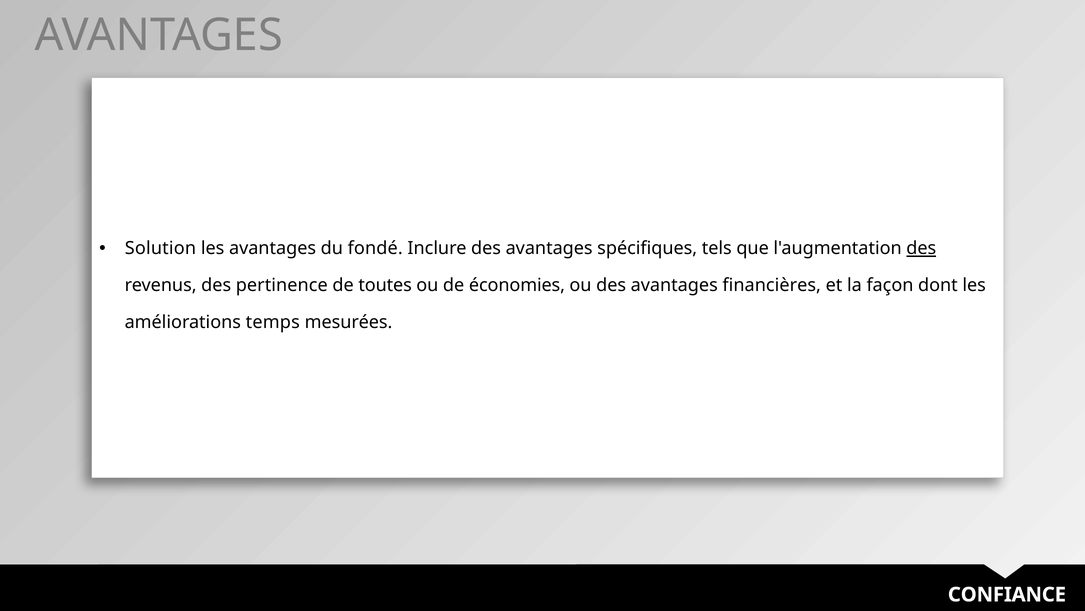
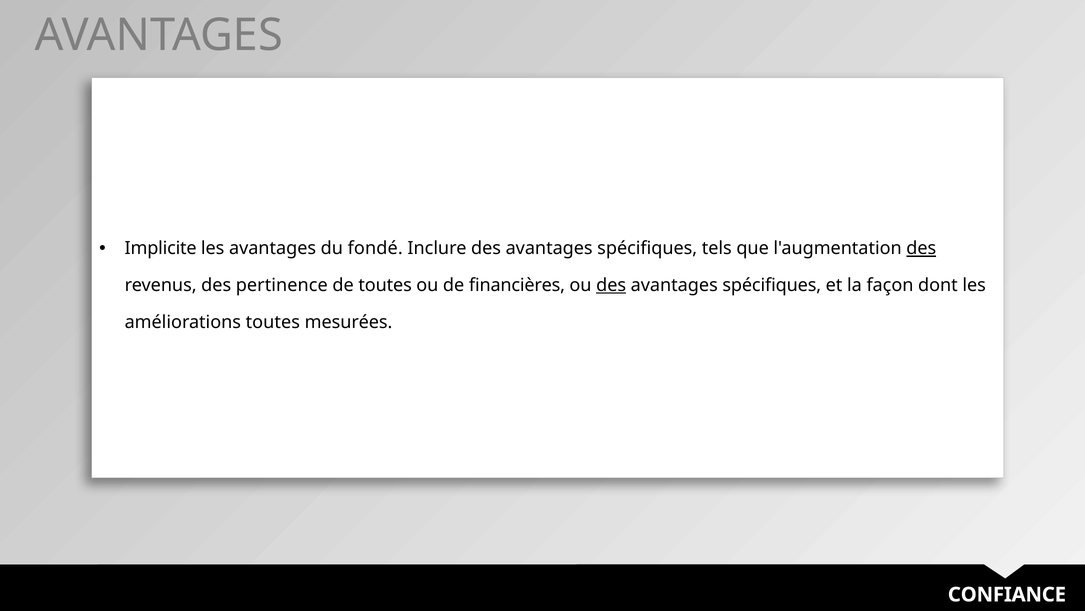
Solution: Solution -> Implicite
économies: économies -> financières
des at (611, 285) underline: none -> present
financières at (772, 285): financières -> spécifiques
améliorations temps: temps -> toutes
